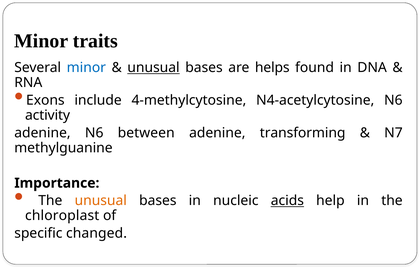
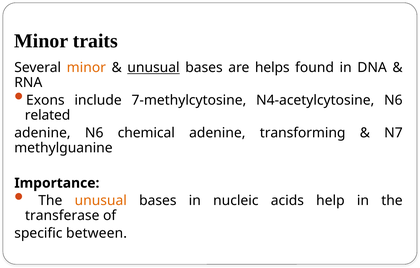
minor at (86, 68) colour: blue -> orange
4-methylcytosine: 4-methylcytosine -> 7-methylcytosine
activity: activity -> related
between: between -> chemical
acids underline: present -> none
chloroplast: chloroplast -> transferase
changed: changed -> between
